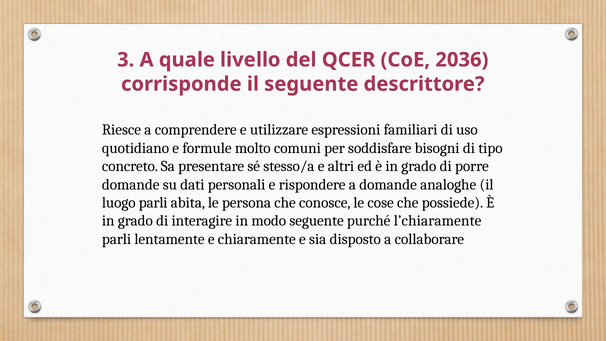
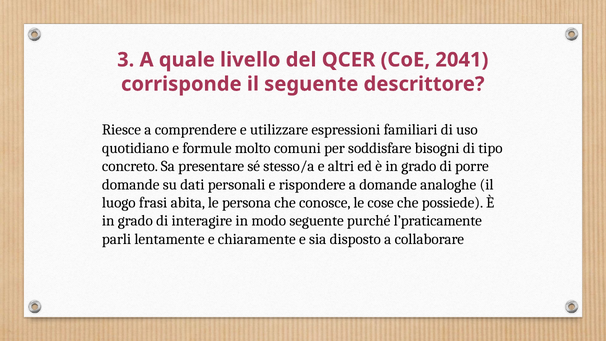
2036: 2036 -> 2041
luogo parli: parli -> frasi
l’chiaramente: l’chiaramente -> l’praticamente
